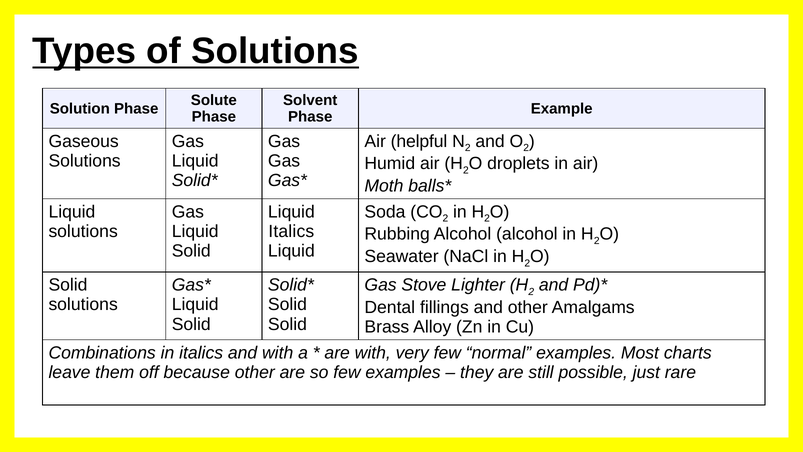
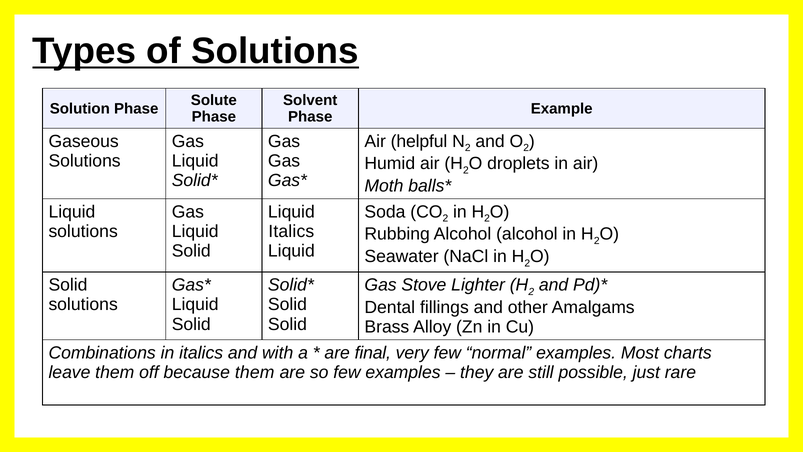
are with: with -> final
because other: other -> them
